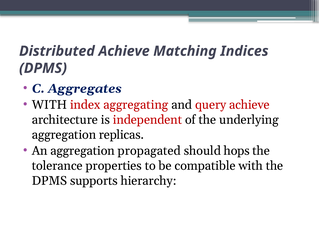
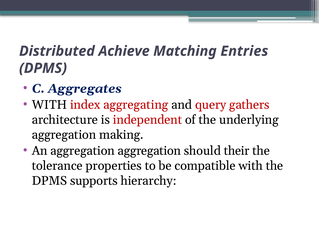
Indices: Indices -> Entries
query achieve: achieve -> gathers
replicas: replicas -> making
aggregation propagated: propagated -> aggregation
hops: hops -> their
